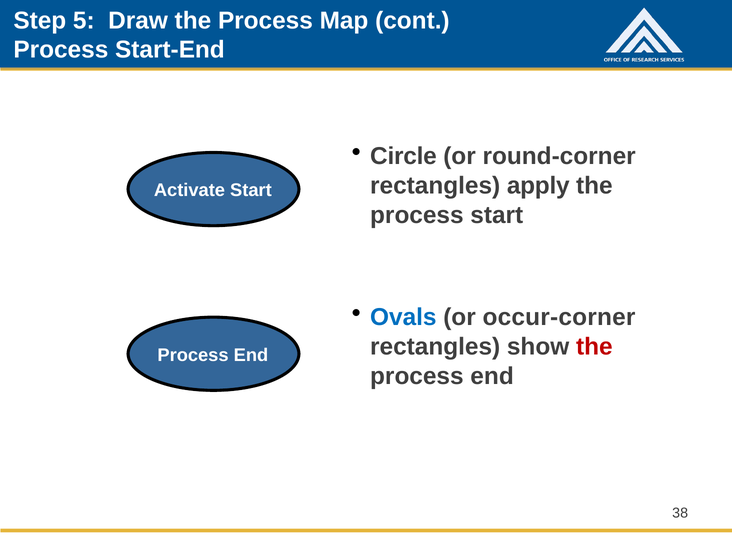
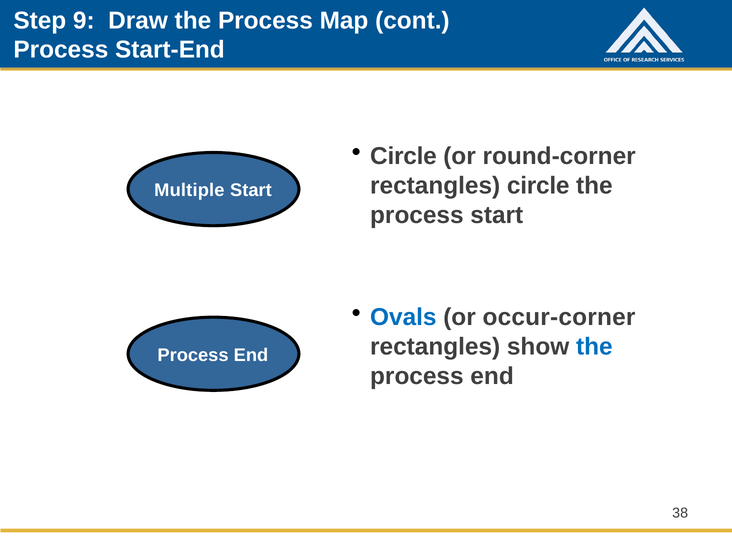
5: 5 -> 9
rectangles apply: apply -> circle
Activate: Activate -> Multiple
the at (594, 347) colour: red -> blue
